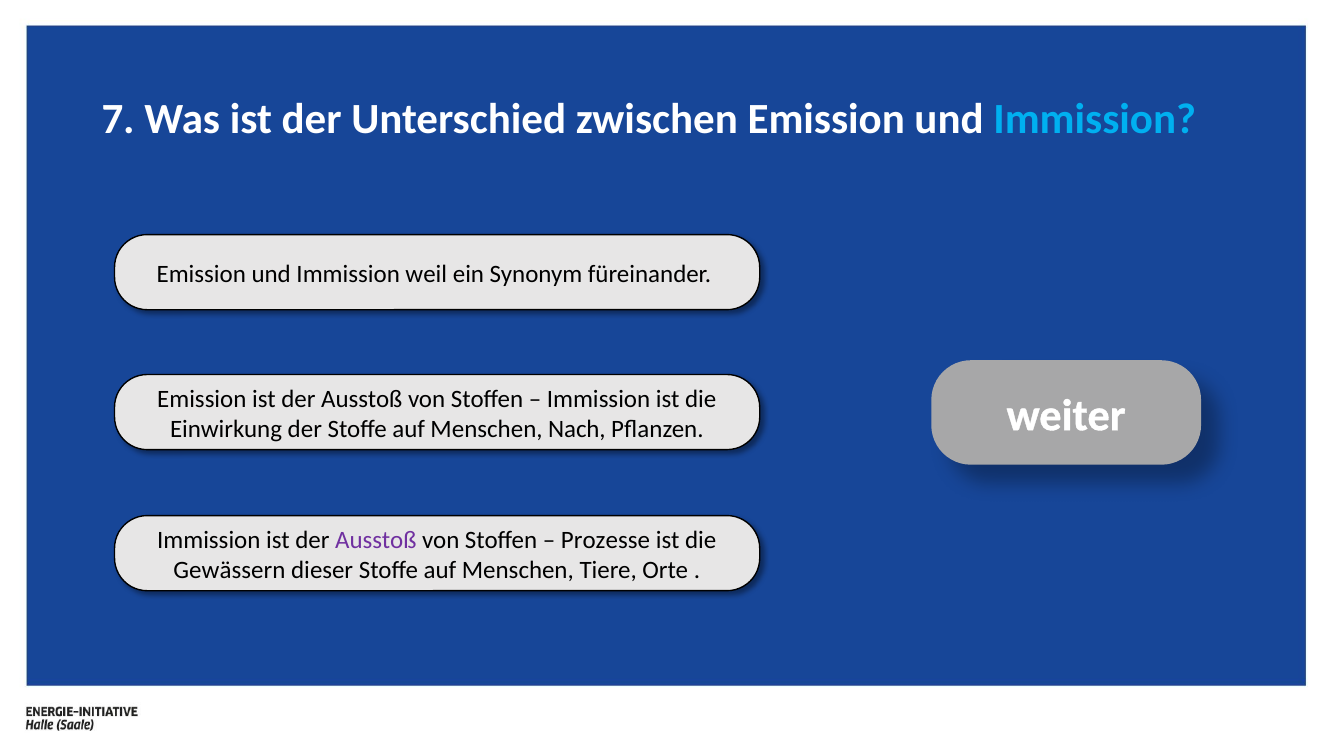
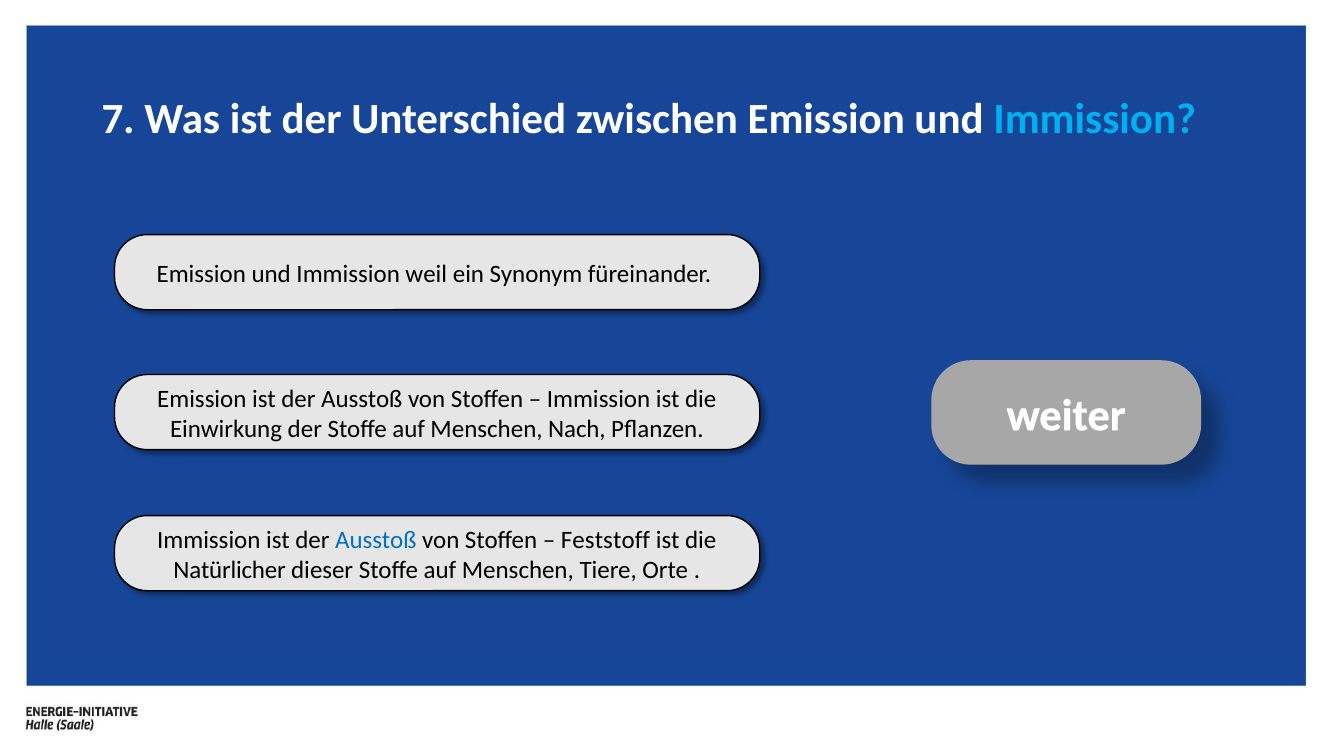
Ausstoß at (376, 540) colour: purple -> blue
Prozesse: Prozesse -> Feststoff
Gewässern: Gewässern -> Natürlicher
